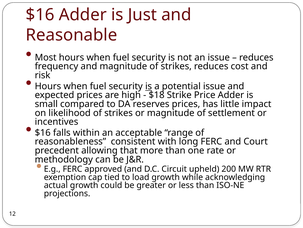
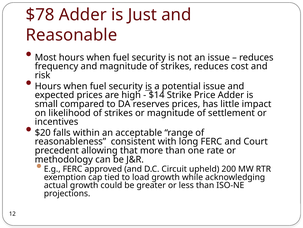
$16 at (40, 15): $16 -> $78
$18: $18 -> $14
$16 at (43, 132): $16 -> $20
